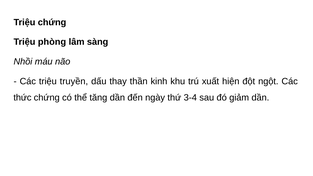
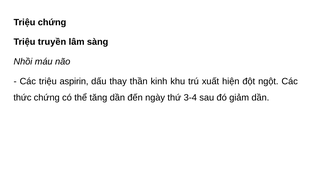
phòng: phòng -> truyền
truyền: truyền -> aspirin
